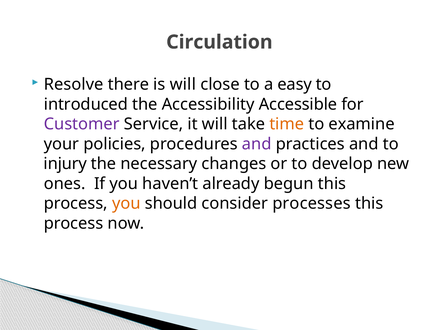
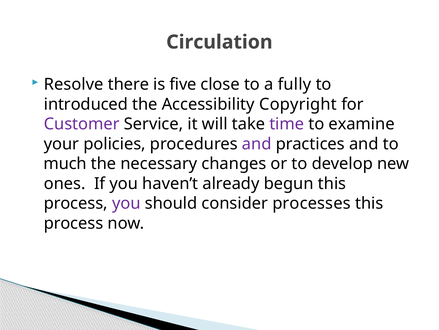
is will: will -> five
easy: easy -> fully
Accessible: Accessible -> Copyright
time colour: orange -> purple
injury: injury -> much
you at (126, 203) colour: orange -> purple
